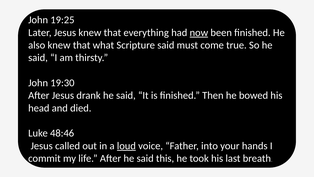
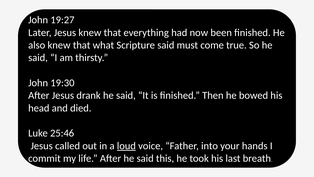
19:25: 19:25 -> 19:27
now underline: present -> none
48:46: 48:46 -> 25:46
